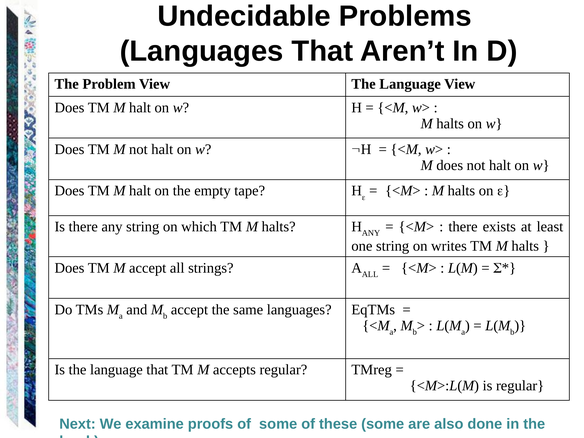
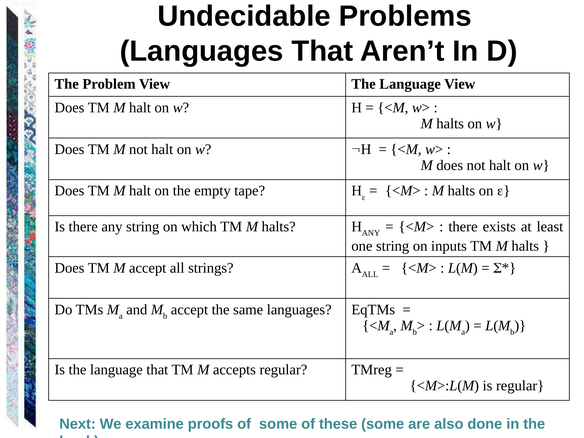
writes: writes -> inputs
